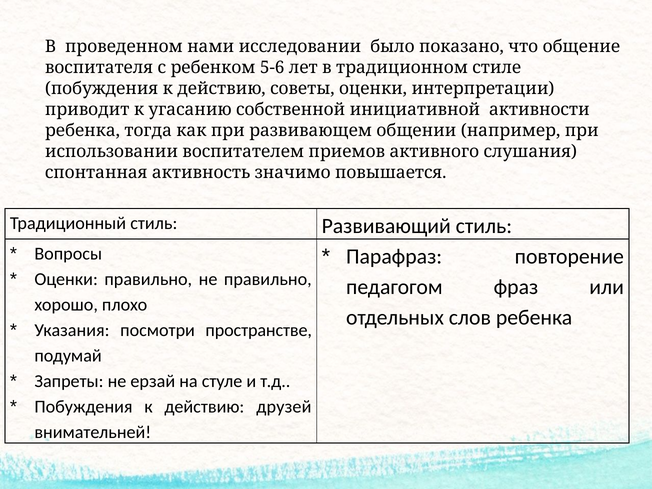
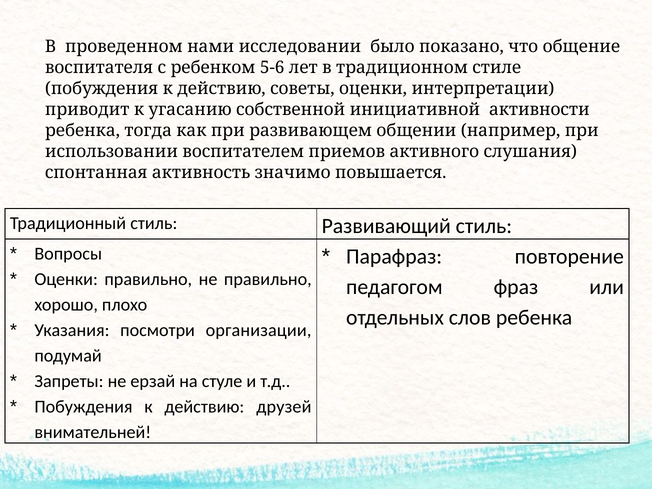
пространстве: пространстве -> организации
